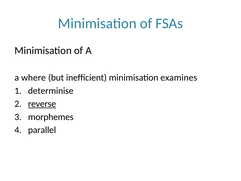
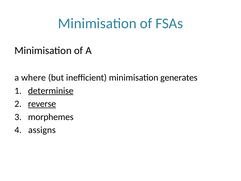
examines: examines -> generates
determinise underline: none -> present
parallel: parallel -> assigns
